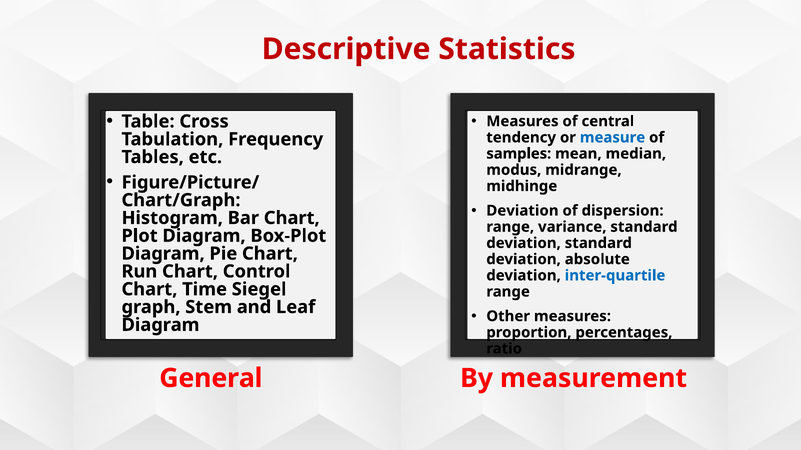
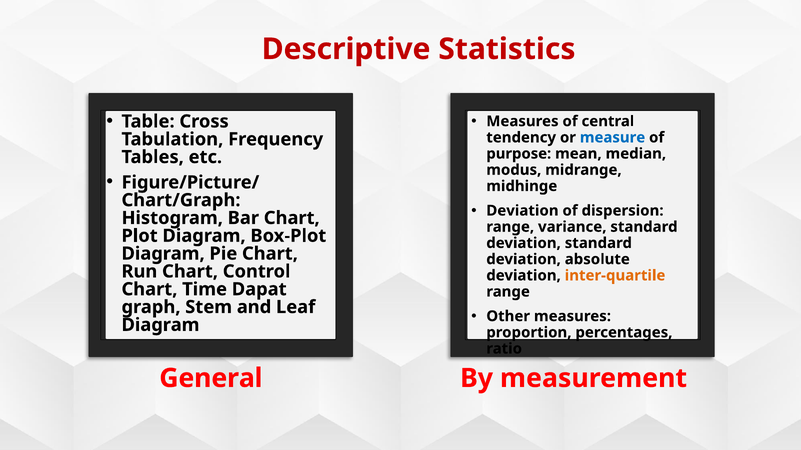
samples: samples -> purpose
inter-quartile colour: blue -> orange
Siegel: Siegel -> Dapat
